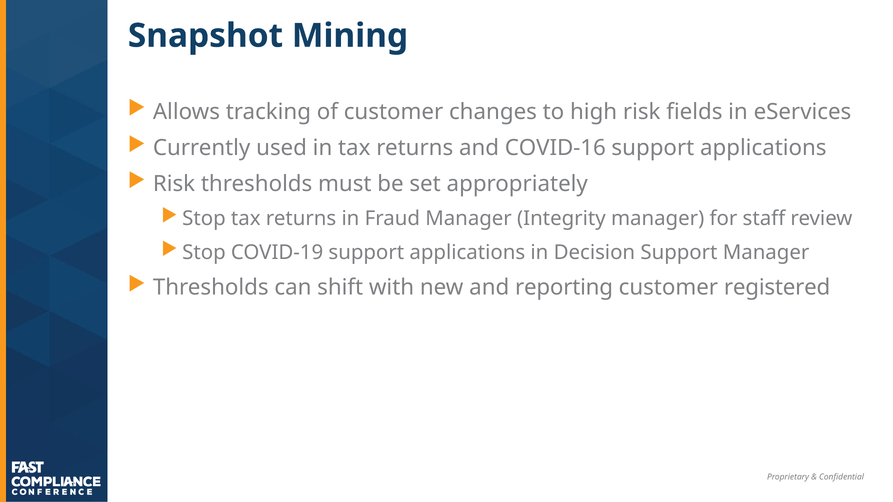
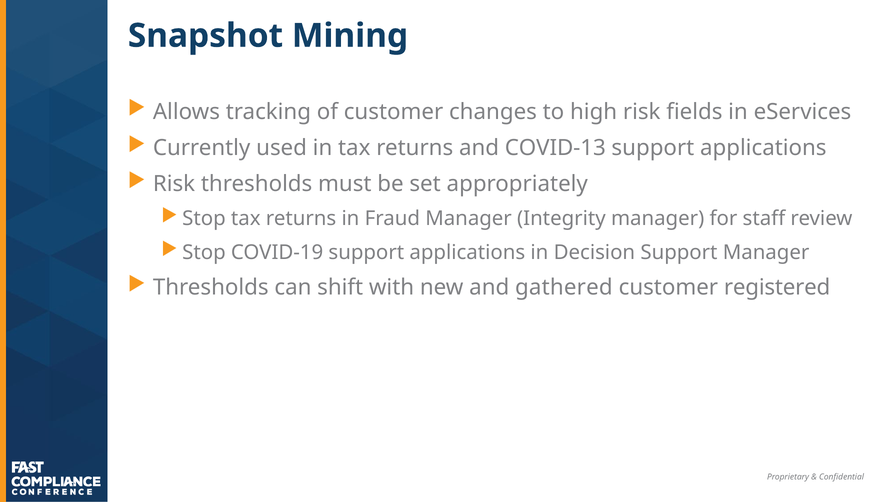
COVID-16: COVID-16 -> COVID-13
reporting: reporting -> gathered
